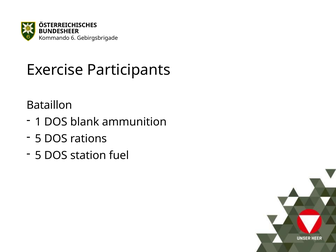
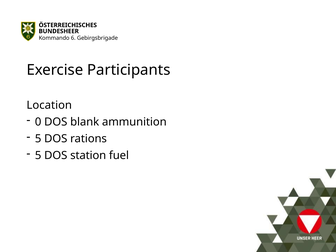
Bataillon: Bataillon -> Location
1: 1 -> 0
